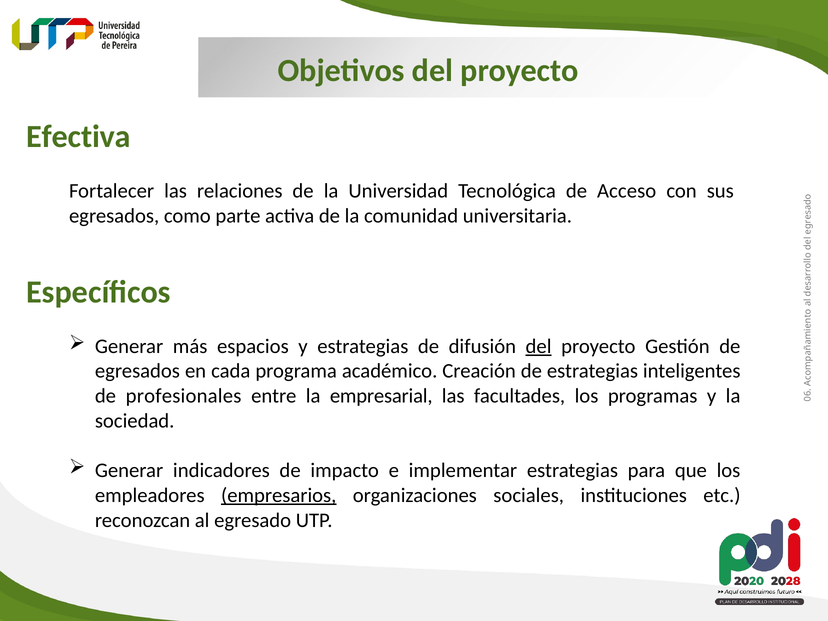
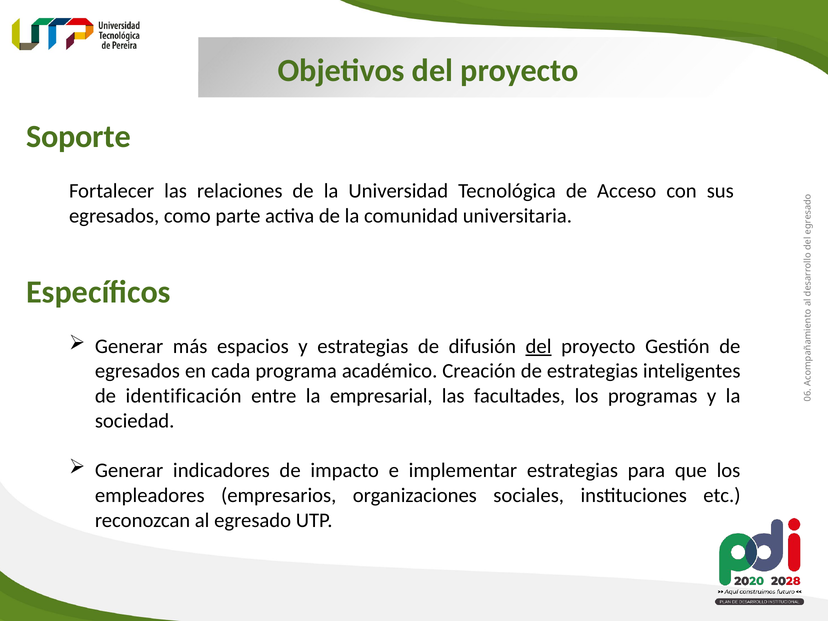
Efectiva: Efectiva -> Soporte
profesionales: profesionales -> identificación
empresarios underline: present -> none
